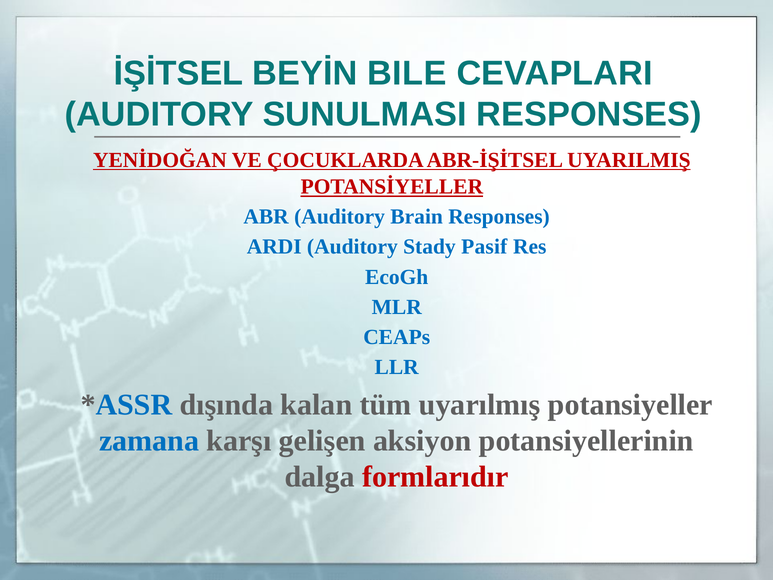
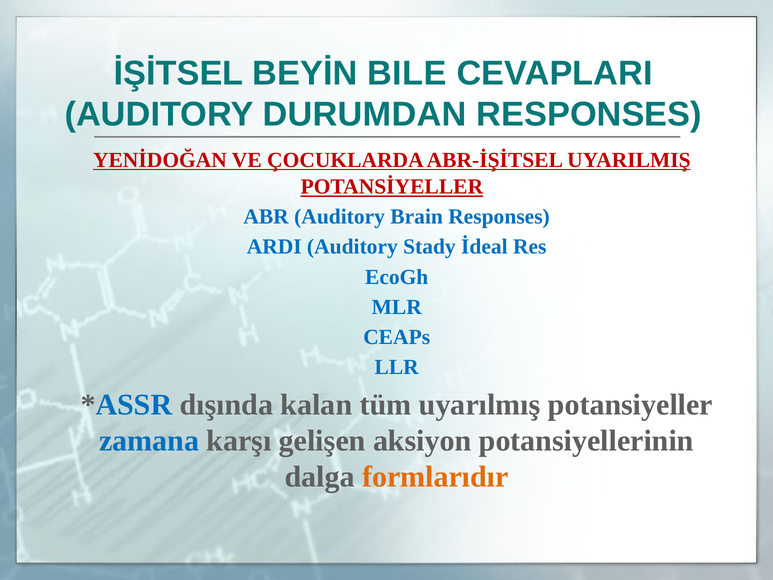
SUNULMASI: SUNULMASI -> DURUMDAN
Pasif: Pasif -> İdeal
formlarıdır colour: red -> orange
